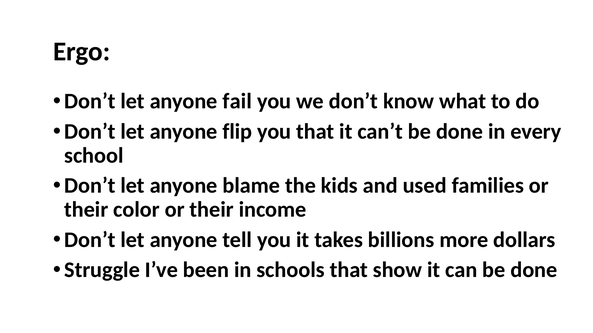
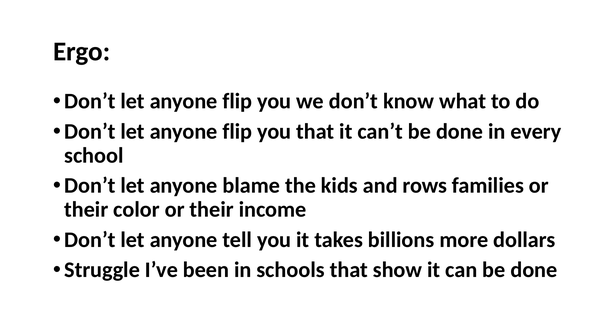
fail at (237, 102): fail -> flip
used: used -> rows
